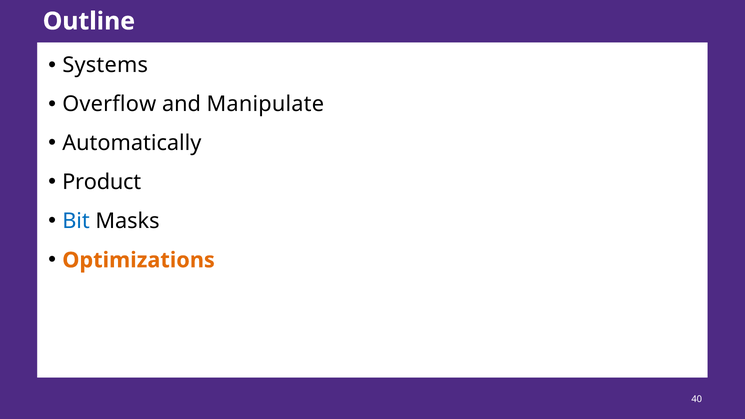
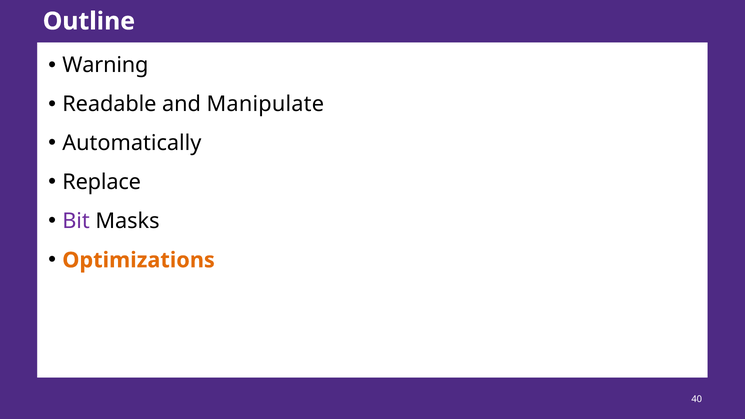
Systems: Systems -> Warning
Overflow: Overflow -> Readable
Product: Product -> Replace
Bit colour: blue -> purple
